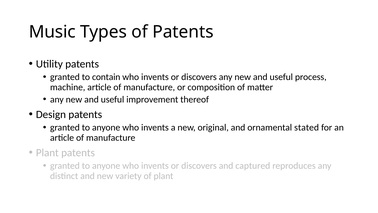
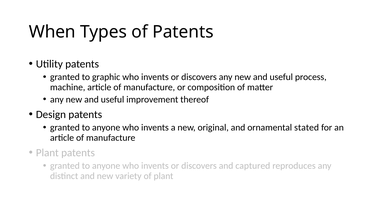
Music: Music -> When
contain: contain -> graphic
